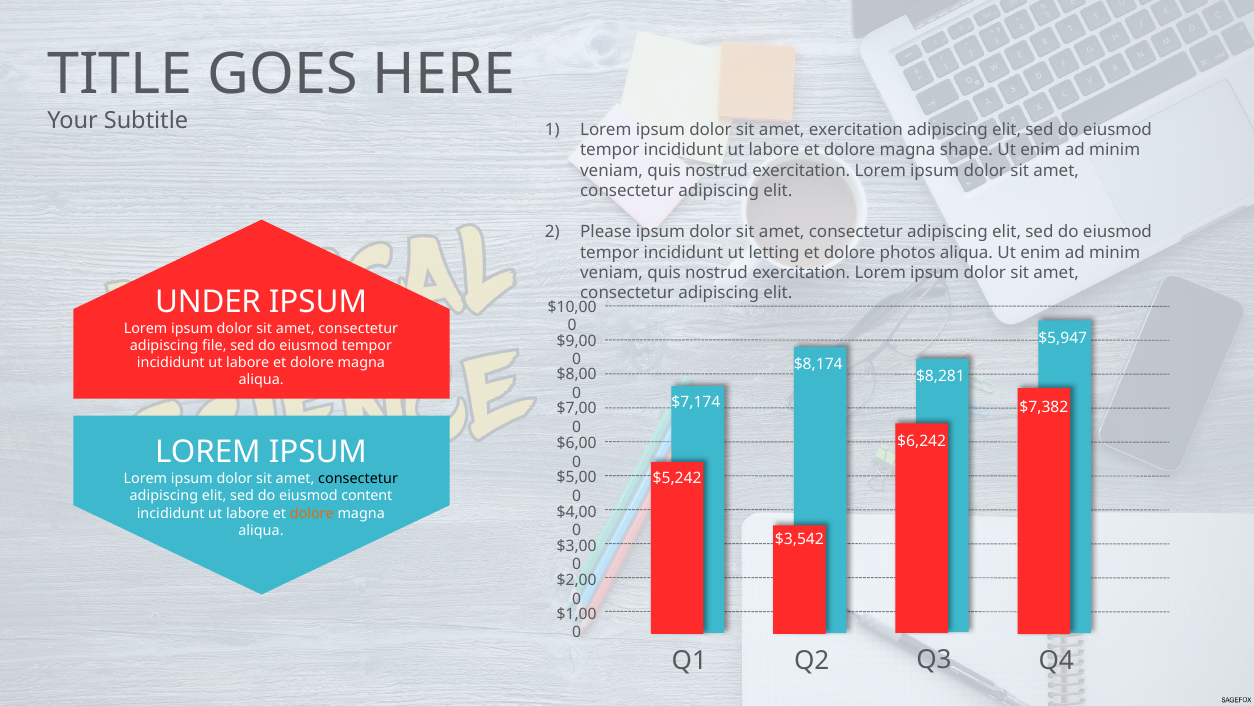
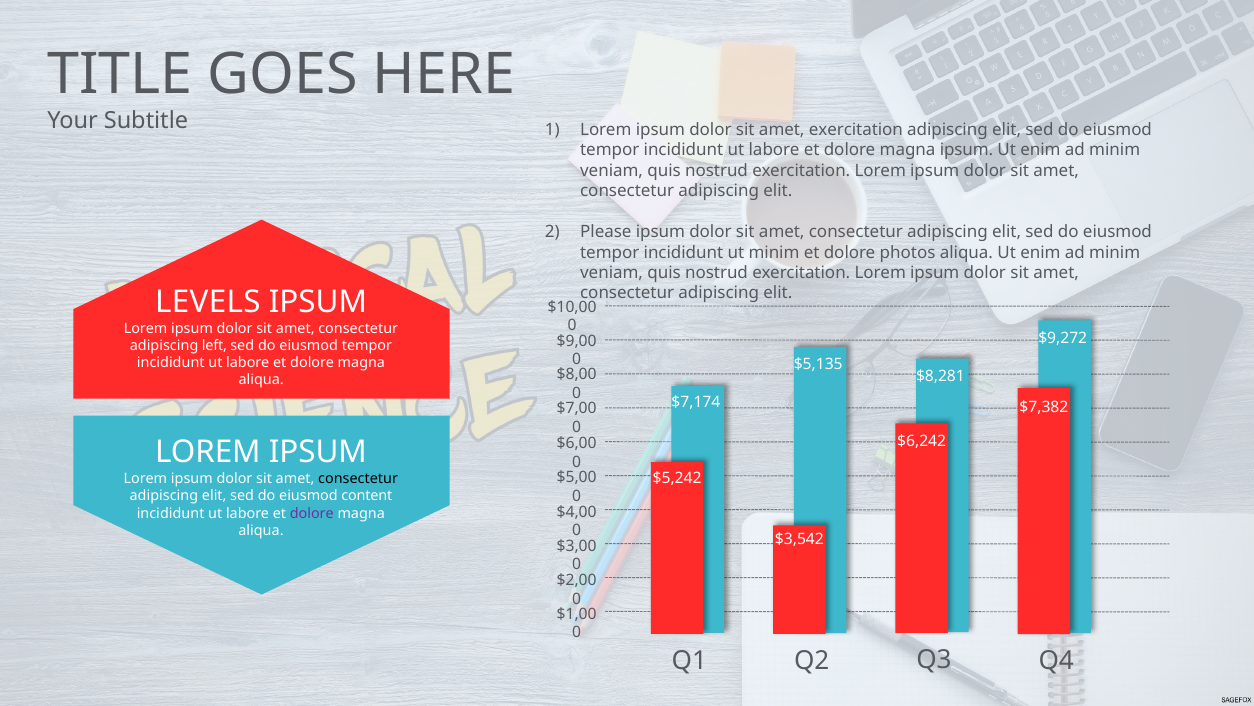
magna shape: shape -> ipsum
ut letting: letting -> minim
UNDER: UNDER -> LEVELS
$5,947: $5,947 -> $9,272
file: file -> left
$8,174: $8,174 -> $5,135
dolore at (312, 513) colour: orange -> purple
